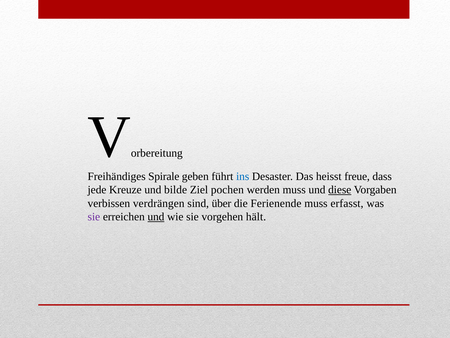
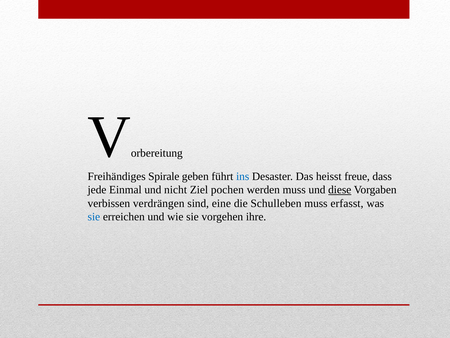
Kreuze: Kreuze -> Einmal
bilde: bilde -> nicht
über: über -> eine
Ferienende: Ferienende -> Schulleben
sie at (94, 217) colour: purple -> blue
und at (156, 217) underline: present -> none
hält: hält -> ihre
